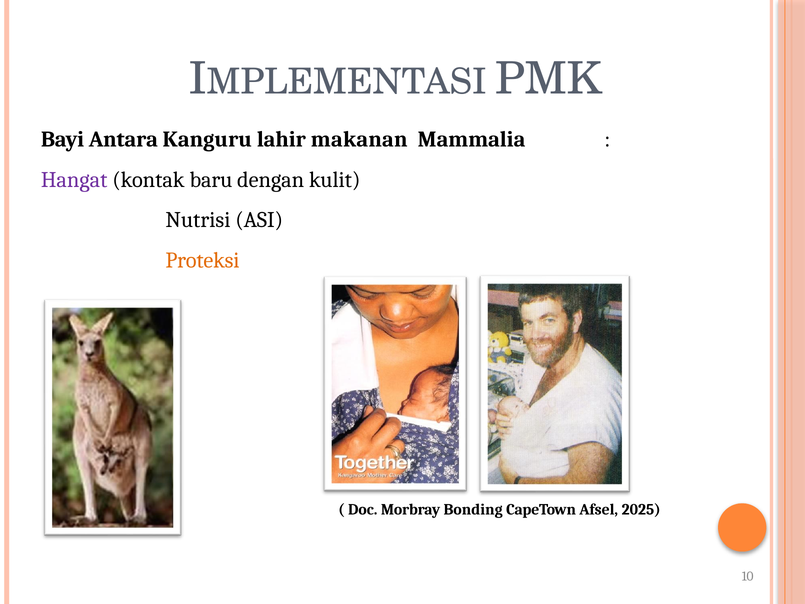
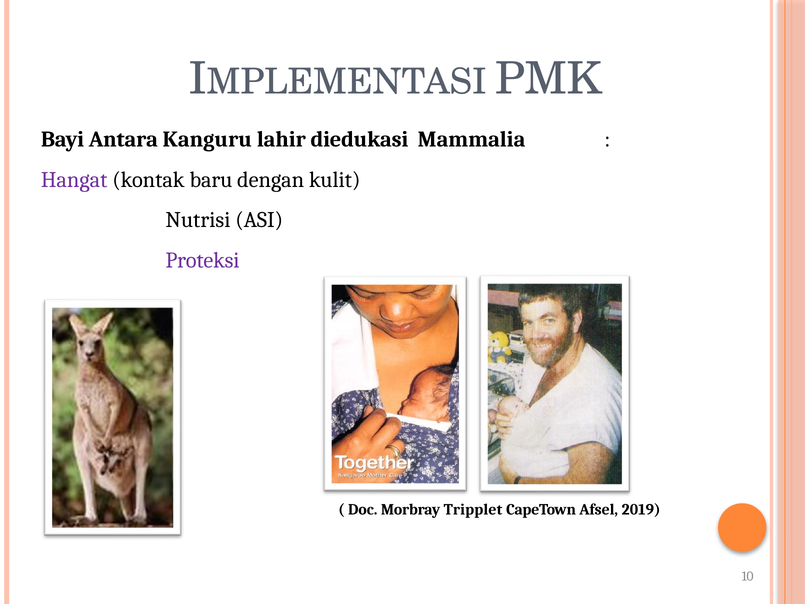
makanan: makanan -> diedukasi
Proteksi colour: orange -> purple
Bonding: Bonding -> Tripplet
2025: 2025 -> 2019
